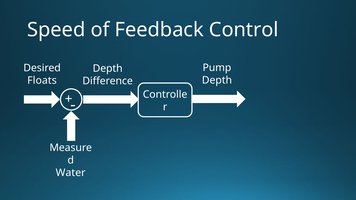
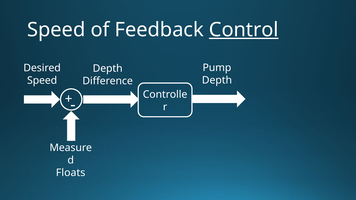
Control underline: none -> present
Floats at (42, 80): Floats -> Speed
Water: Water -> Floats
